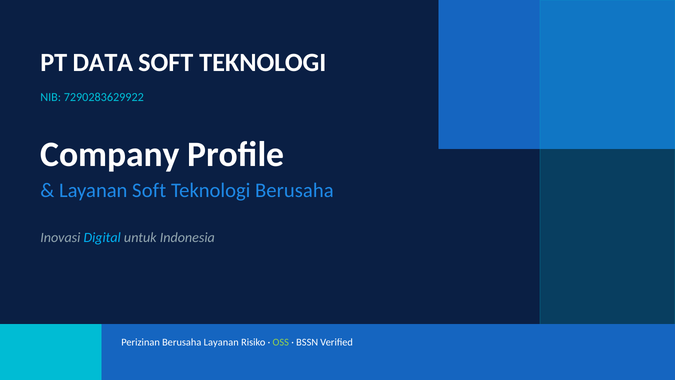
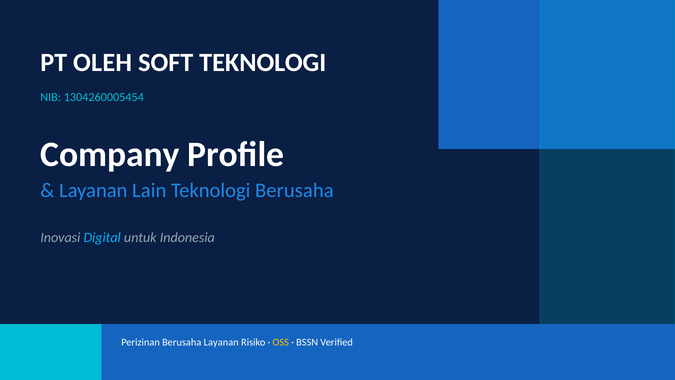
DATA: DATA -> OLEH
7290283629922: 7290283629922 -> 1304260005454
Layanan Soft: Soft -> Lain
OSS colour: light green -> yellow
